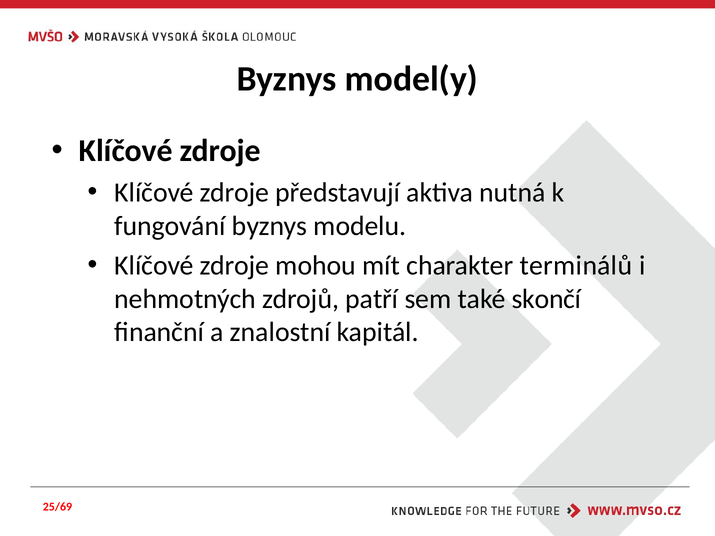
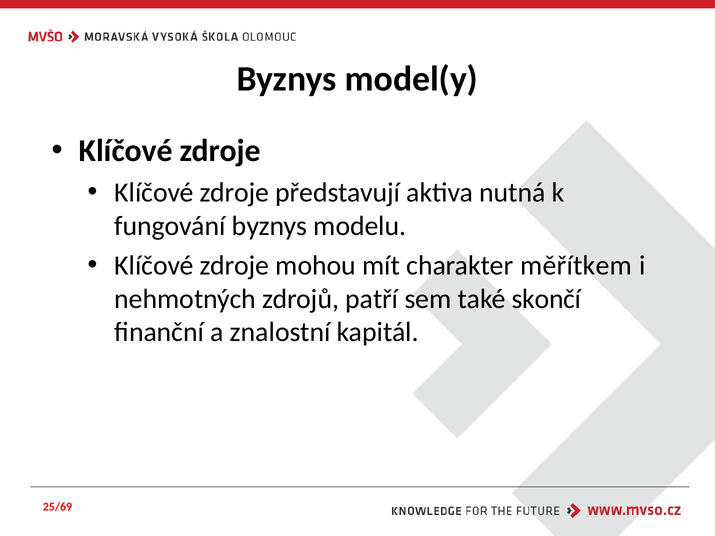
terminálů: terminálů -> měřítkem
